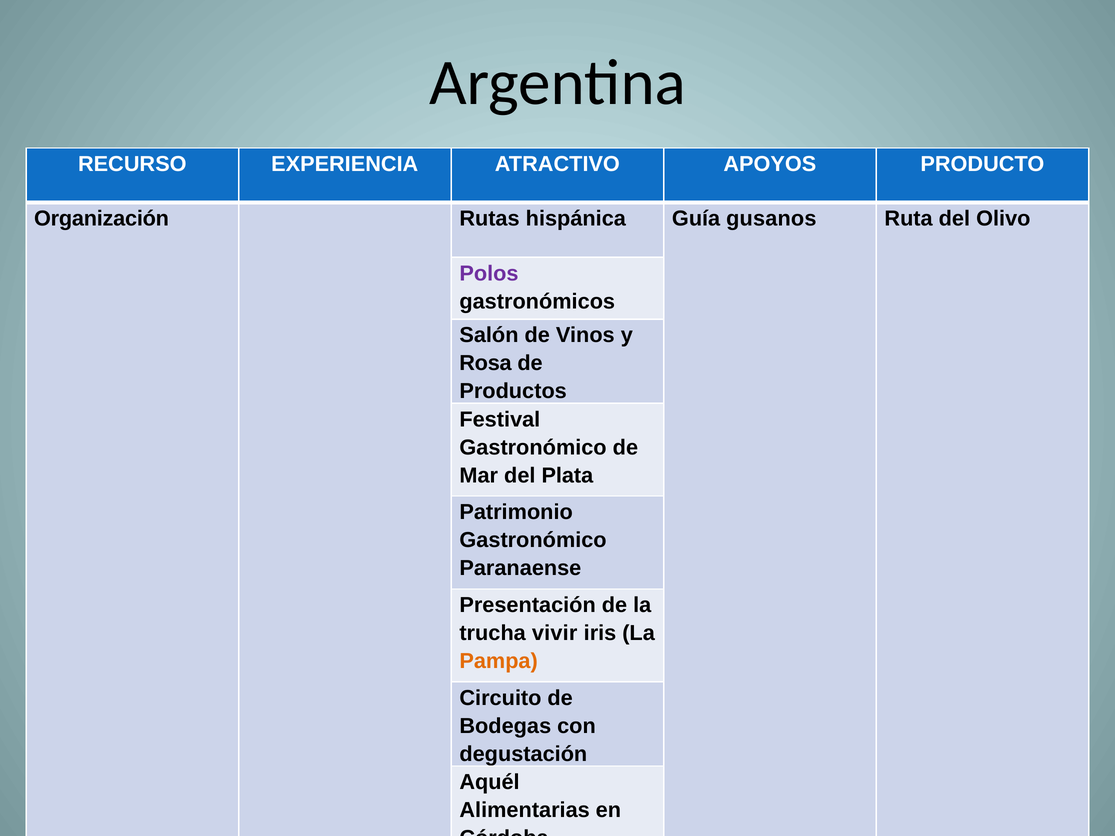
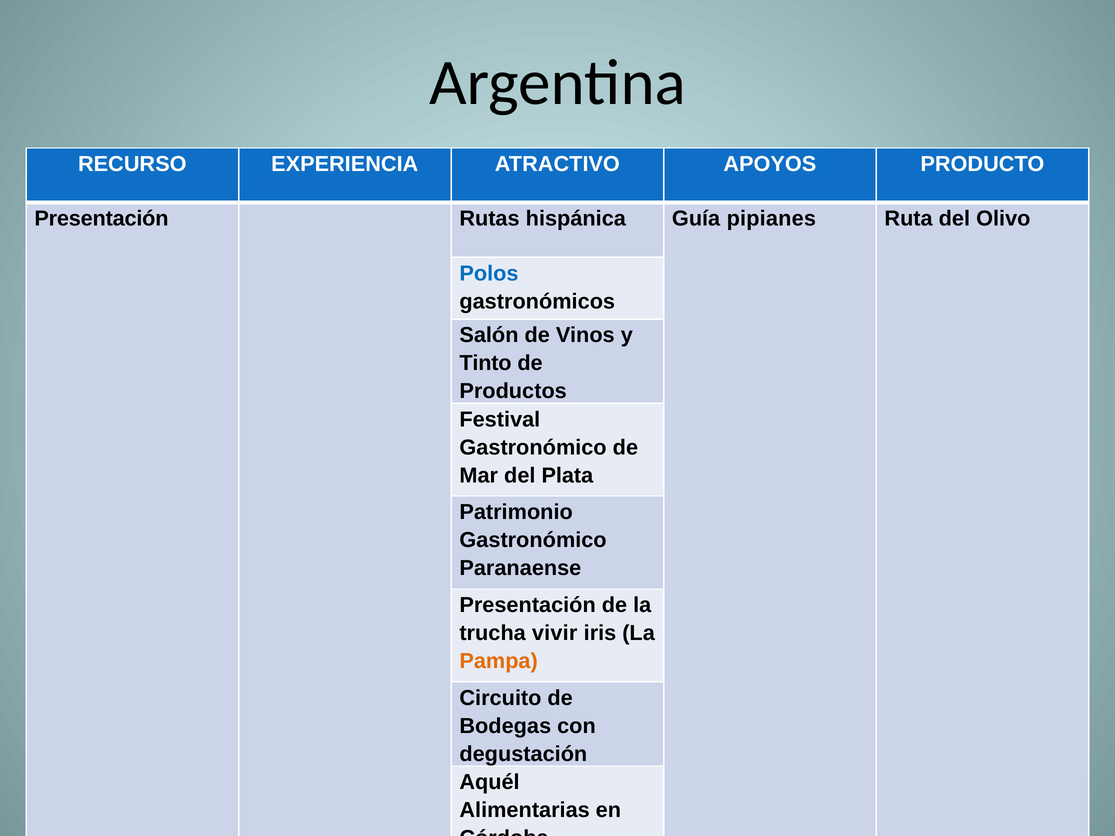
Organización at (101, 219): Organización -> Presentación
gusanos: gusanos -> pipianes
Polos colour: purple -> blue
Rosa: Rosa -> Tinto
